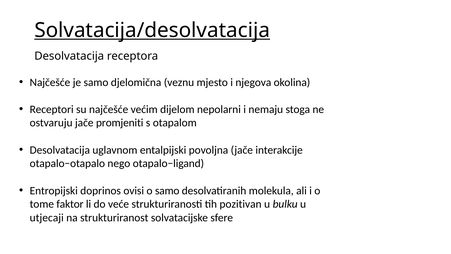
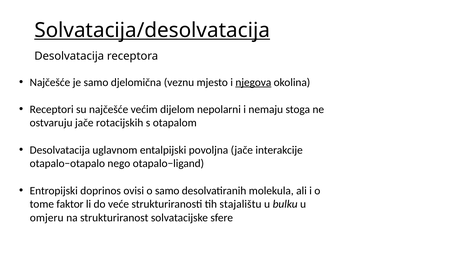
njegova underline: none -> present
promjeniti: promjeniti -> rotacijskih
pozitivan: pozitivan -> stajalištu
utjecaji: utjecaji -> omjeru
